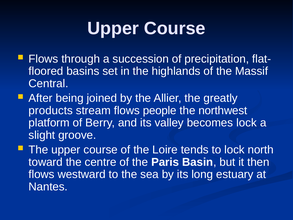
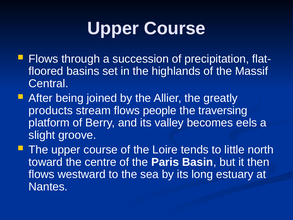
northwest: northwest -> traversing
becomes lock: lock -> eels
to lock: lock -> little
